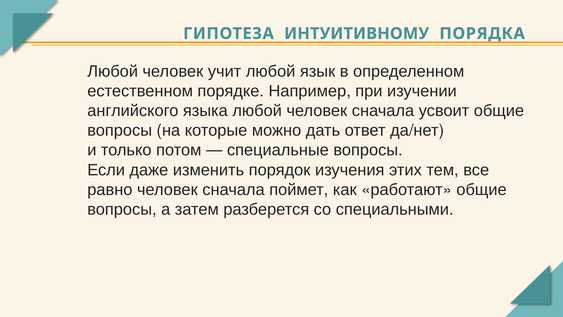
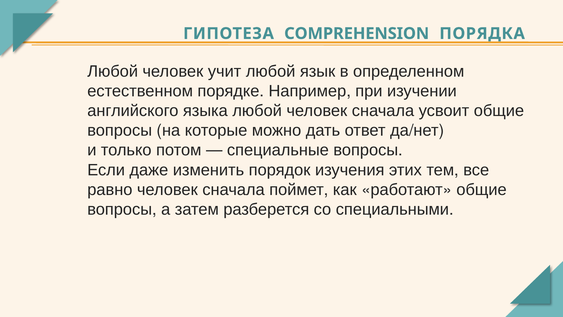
ИНТУИТИВНОМУ: ИНТУИТИВНОМУ -> COMPREHENSION
